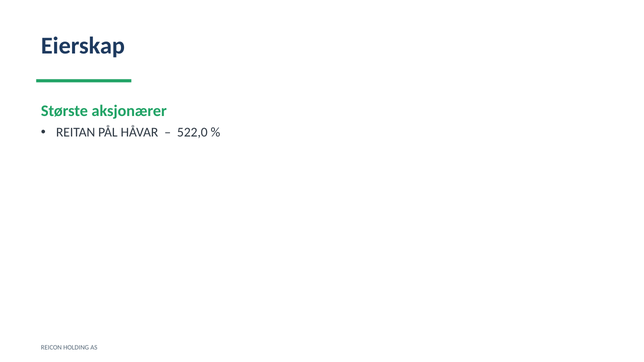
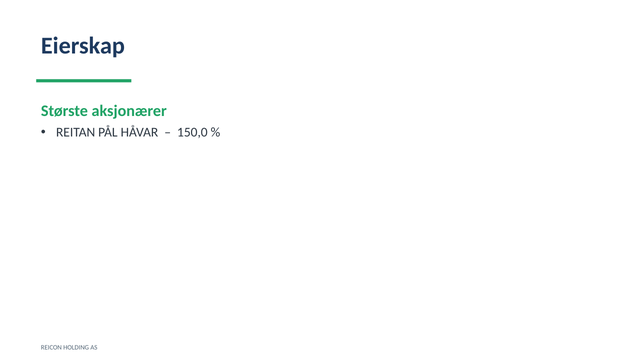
522,0: 522,0 -> 150,0
